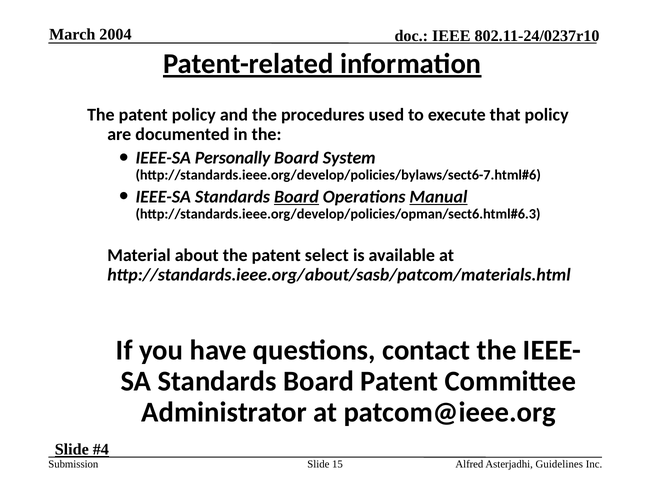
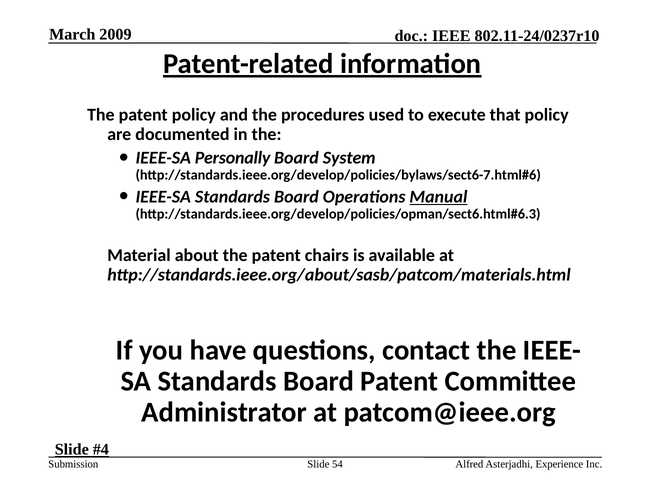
2004: 2004 -> 2009
Board at (296, 197) underline: present -> none
select: select -> chairs
15: 15 -> 54
Guidelines: Guidelines -> Experience
